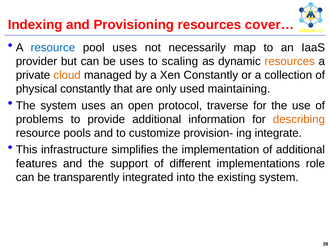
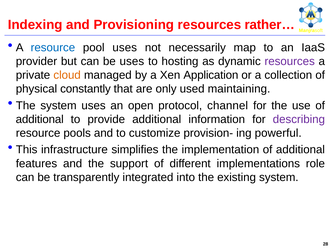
cover…: cover… -> rather…
scaling: scaling -> hosting
resources at (290, 61) colour: orange -> purple
Xen Constantly: Constantly -> Application
traverse: traverse -> channel
problems at (40, 119): problems -> additional
describing colour: orange -> purple
integrate: integrate -> powerful
